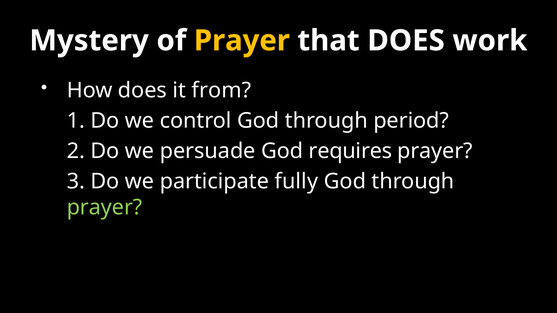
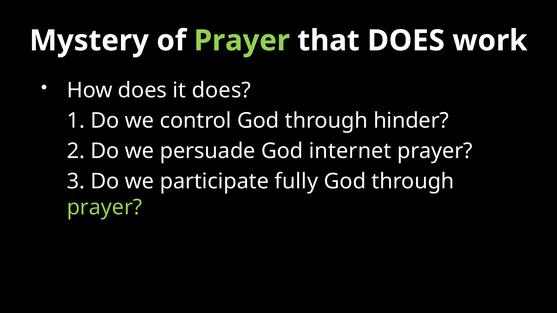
Prayer at (242, 41) colour: yellow -> light green
it from: from -> does
period: period -> hinder
requires: requires -> internet
